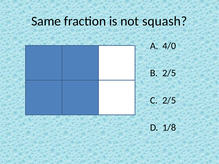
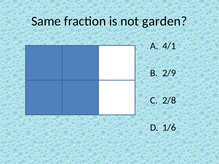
squash: squash -> garden
4/0: 4/0 -> 4/1
2/5 at (169, 73): 2/5 -> 2/9
2/5 at (169, 100): 2/5 -> 2/8
1/8: 1/8 -> 1/6
